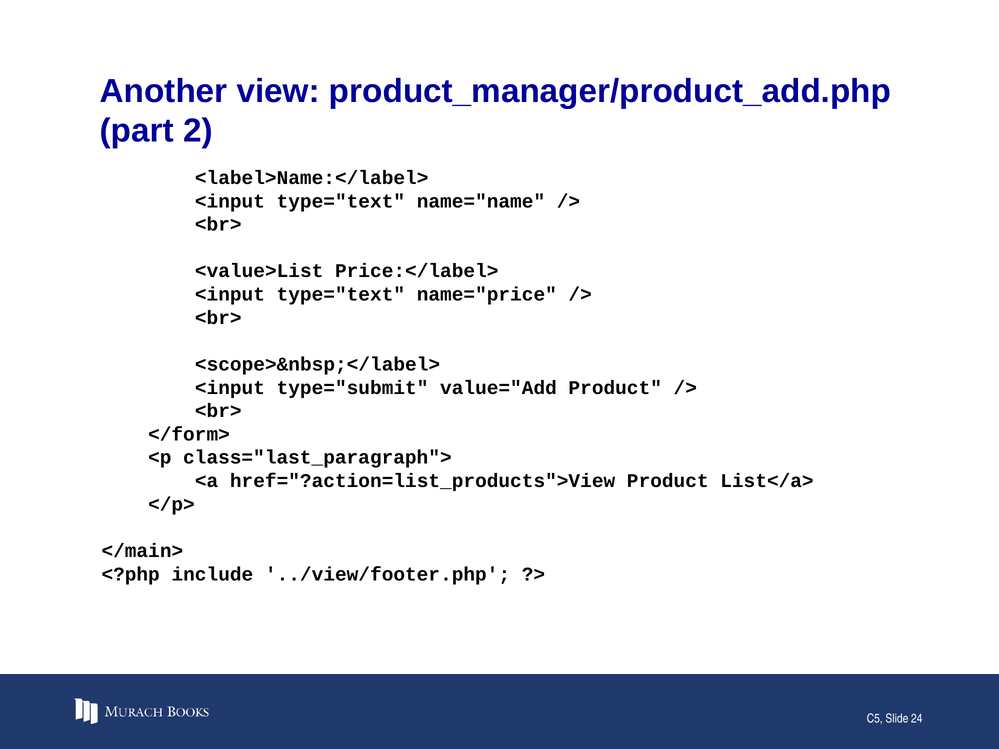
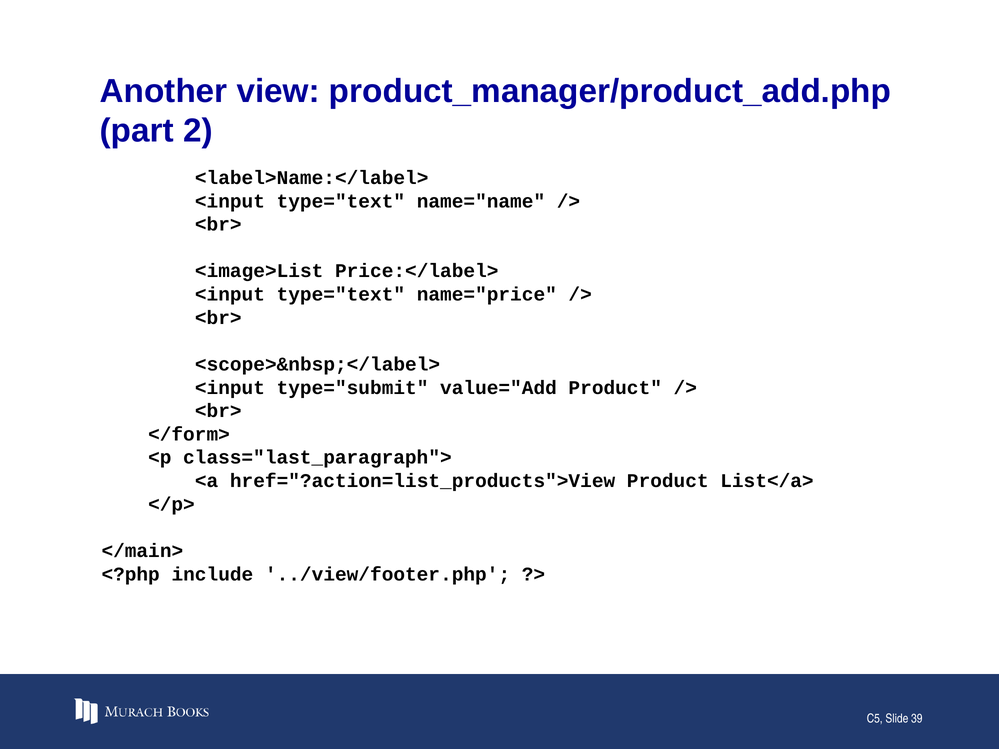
<value>List: <value>List -> <image>List
24: 24 -> 39
